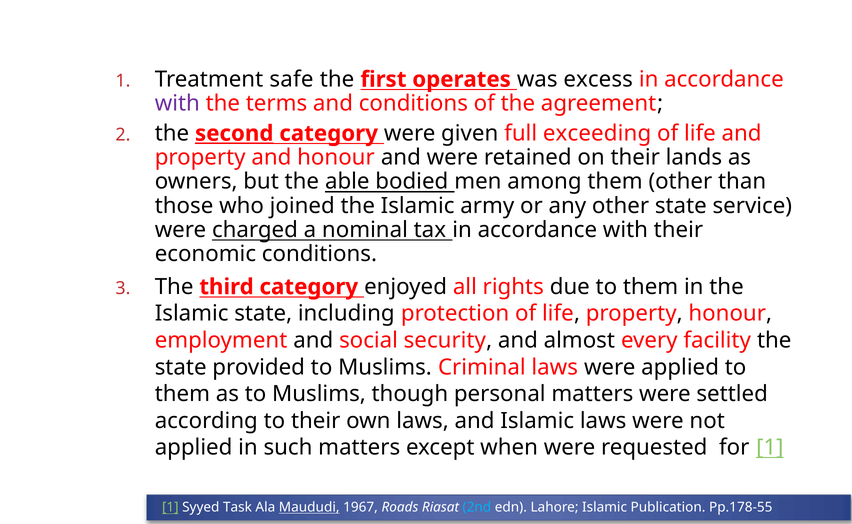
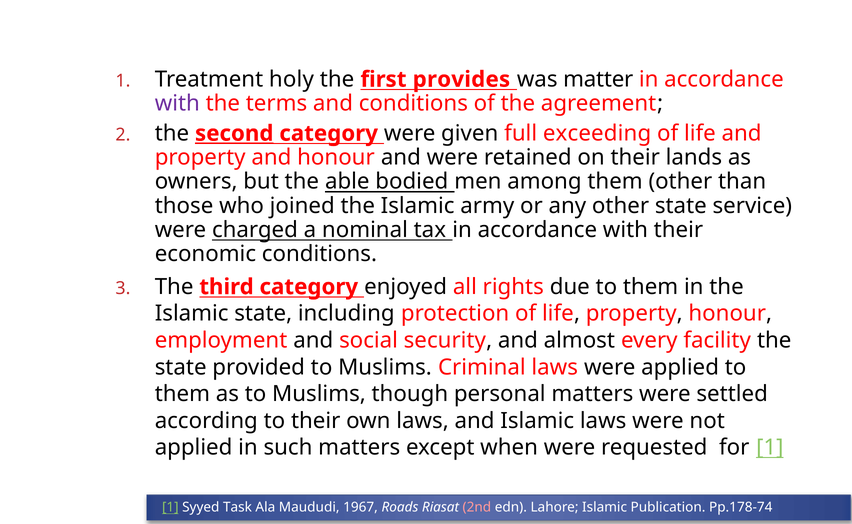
safe: safe -> holy
operates: operates -> provides
excess: excess -> matter
Maududi underline: present -> none
2nd colour: light blue -> pink
Pp.178-55: Pp.178-55 -> Pp.178-74
